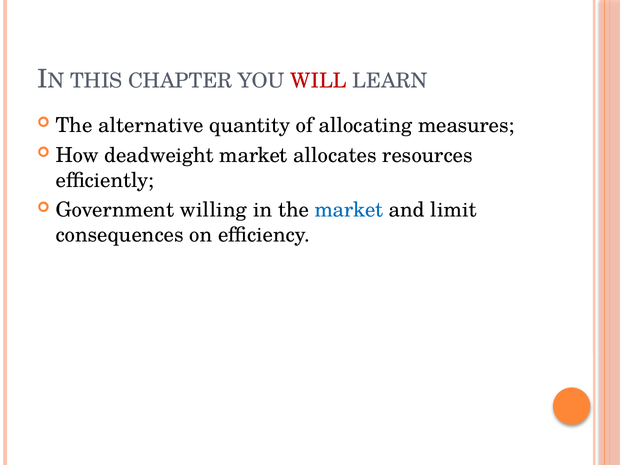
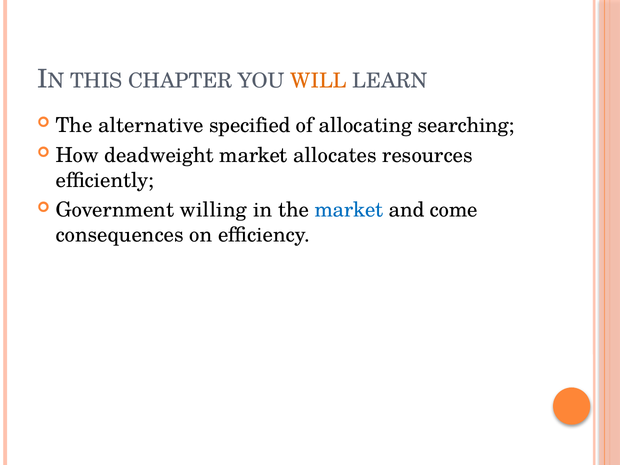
WILL colour: red -> orange
quantity: quantity -> specified
measures: measures -> searching
limit: limit -> come
